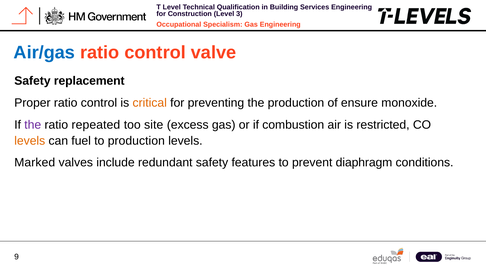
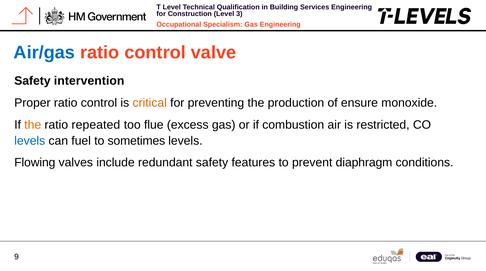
replacement: replacement -> intervention
the at (33, 125) colour: purple -> orange
site: site -> flue
levels at (30, 141) colour: orange -> blue
to production: production -> sometimes
Marked: Marked -> Flowing
